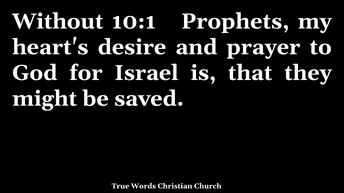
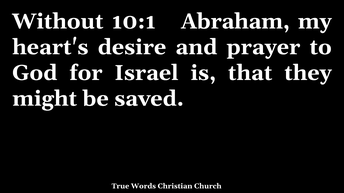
Prophets: Prophets -> Abraham
